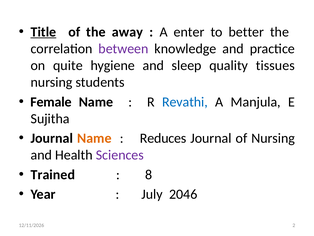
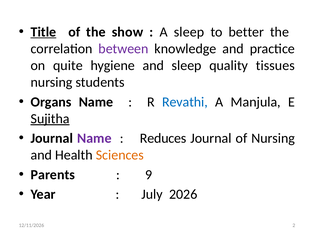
away: away -> show
A enter: enter -> sleep
Female: Female -> Organs
Sujitha underline: none -> present
Name at (94, 138) colour: orange -> purple
Sciences colour: purple -> orange
Trained: Trained -> Parents
8: 8 -> 9
2046: 2046 -> 2026
